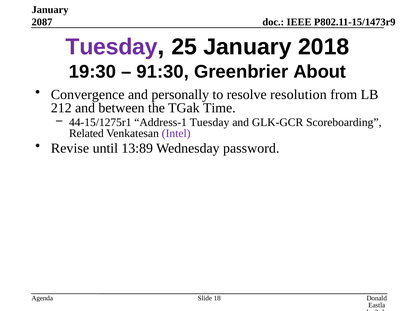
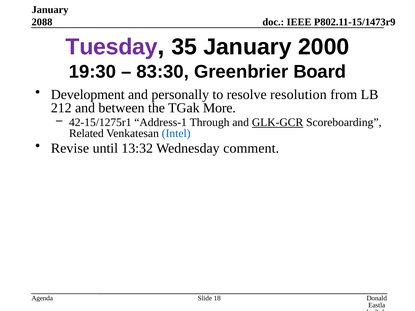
2087: 2087 -> 2088
25: 25 -> 35
2018: 2018 -> 2000
91:30: 91:30 -> 83:30
About: About -> Board
Convergence: Convergence -> Development
Time: Time -> More
44-15/1275r1: 44-15/1275r1 -> 42-15/1275r1
Address-1 Tuesday: Tuesday -> Through
GLK-GCR underline: none -> present
Intel colour: purple -> blue
13:89: 13:89 -> 13:32
password: password -> comment
